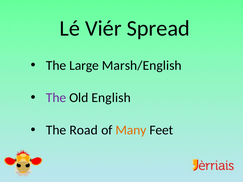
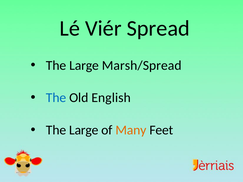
Marsh/English: Marsh/English -> Marsh/Spread
The at (56, 98) colour: purple -> blue
Road at (84, 130): Road -> Large
